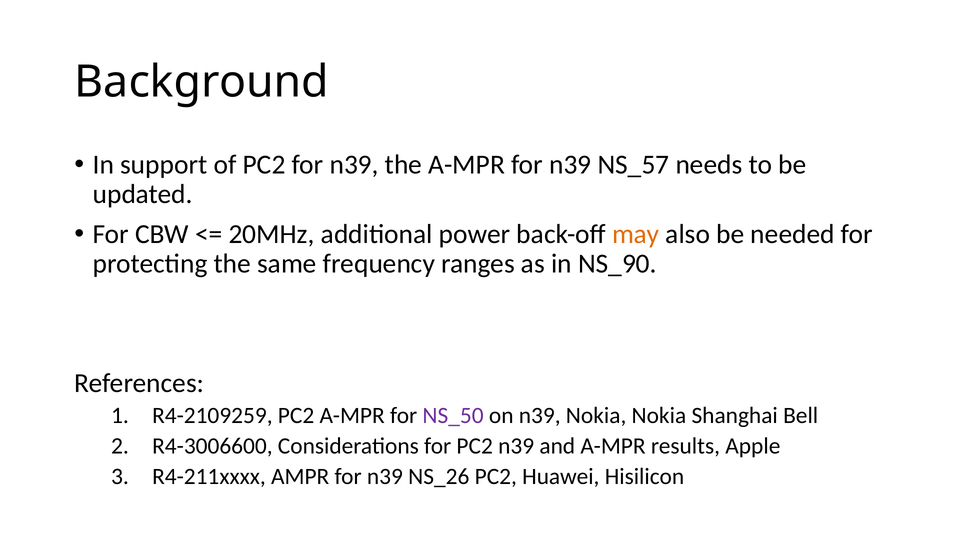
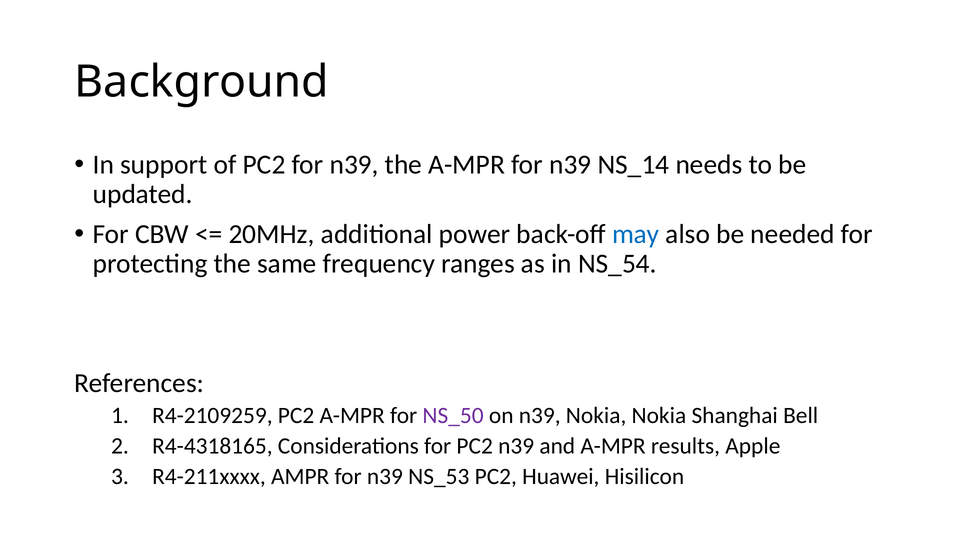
NS_57: NS_57 -> NS_14
may colour: orange -> blue
NS_90: NS_90 -> NS_54
R4-3006600: R4-3006600 -> R4-4318165
NS_26: NS_26 -> NS_53
